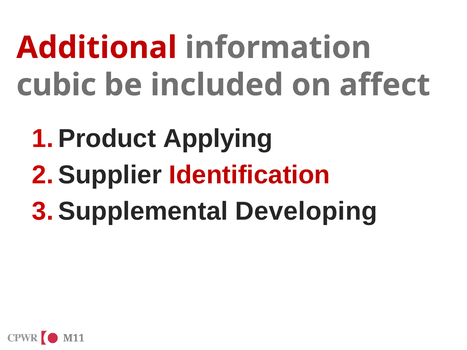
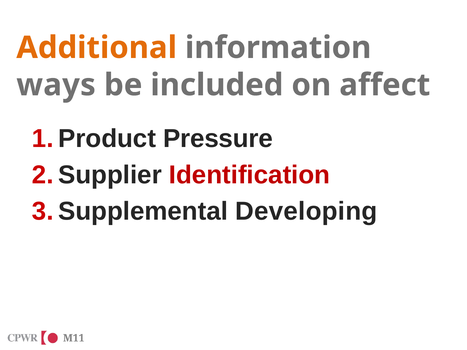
Additional colour: red -> orange
cubic: cubic -> ways
Applying: Applying -> Pressure
